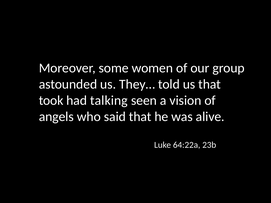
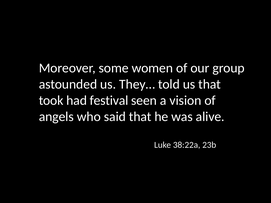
talking: talking -> festival
64:22a: 64:22a -> 38:22a
